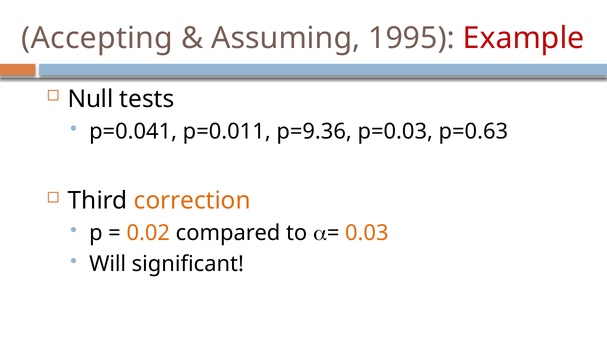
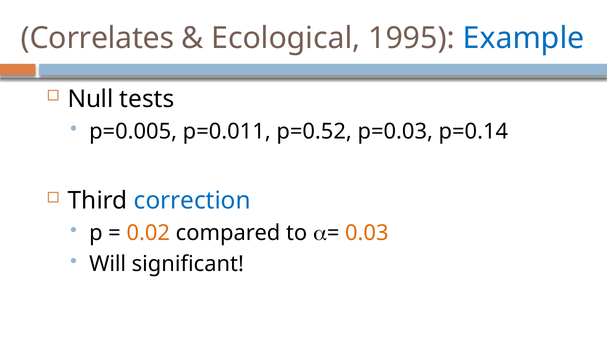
Accepting: Accepting -> Correlates
Assuming: Assuming -> Ecological
Example colour: red -> blue
p=0.041: p=0.041 -> p=0.005
p=9.36: p=9.36 -> p=0.52
p=0.63: p=0.63 -> p=0.14
correction colour: orange -> blue
